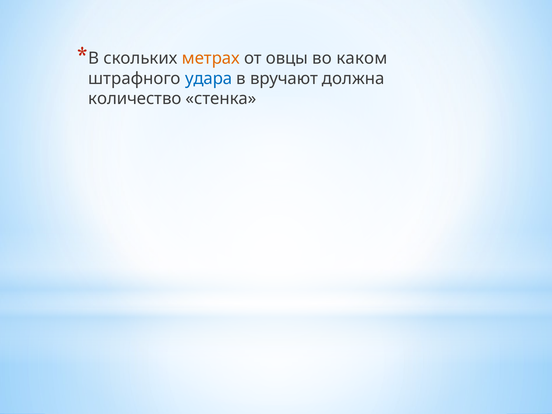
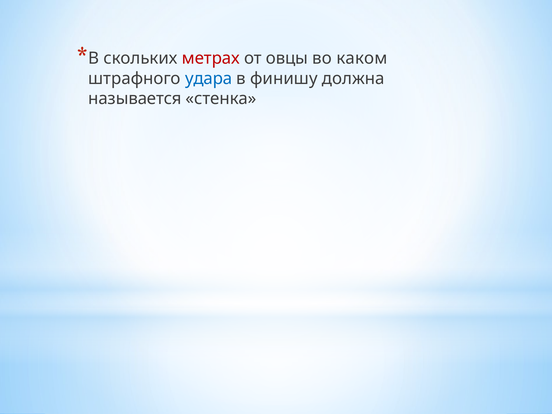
метрах colour: orange -> red
вручают: вручают -> финишу
количество: количество -> называется
